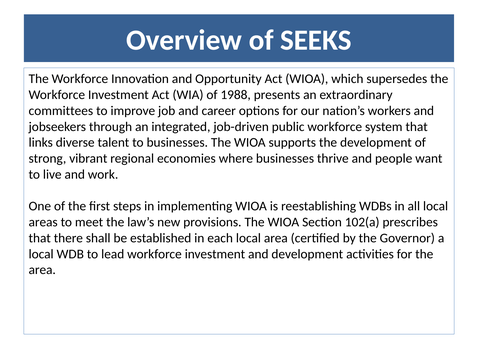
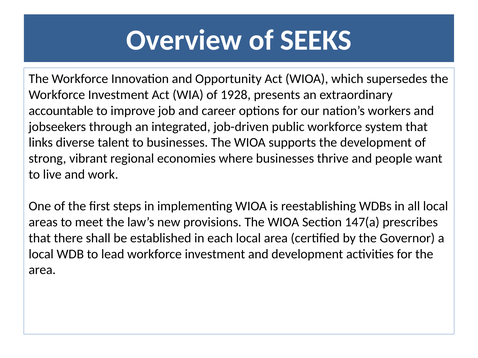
1988: 1988 -> 1928
committees: committees -> accountable
102(a: 102(a -> 147(a
